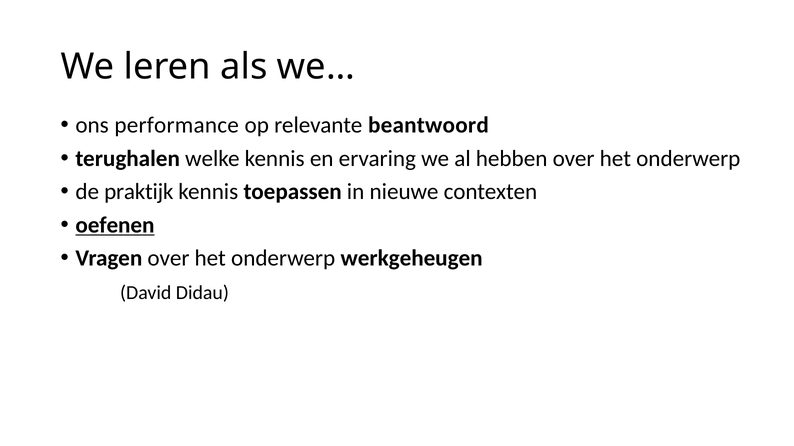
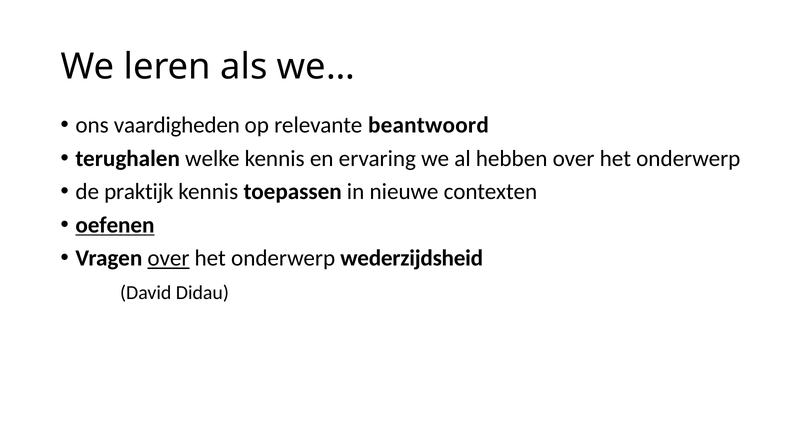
performance: performance -> vaardigheden
over at (168, 259) underline: none -> present
werkgeheugen: werkgeheugen -> wederzijdsheid
